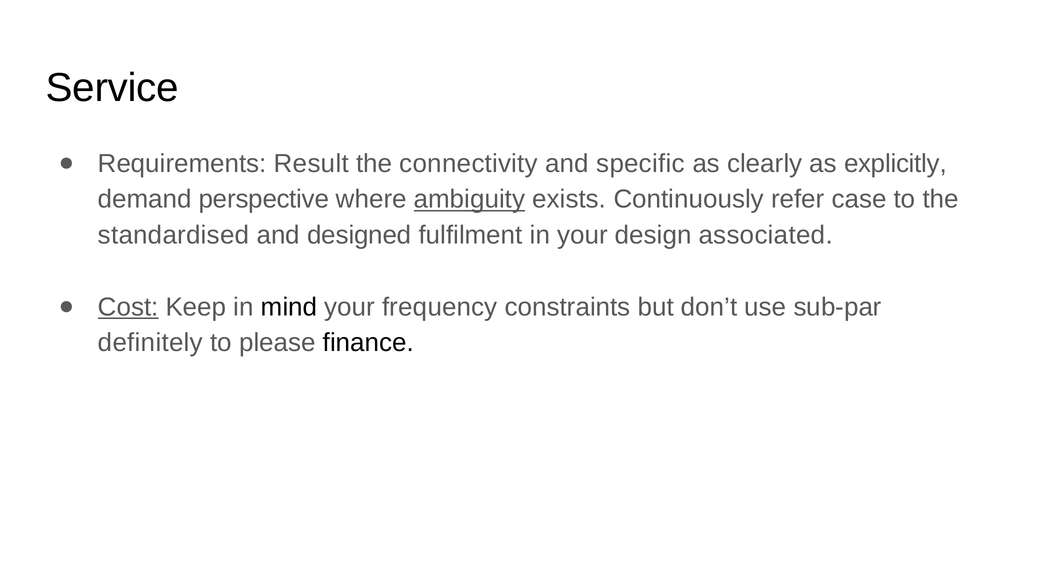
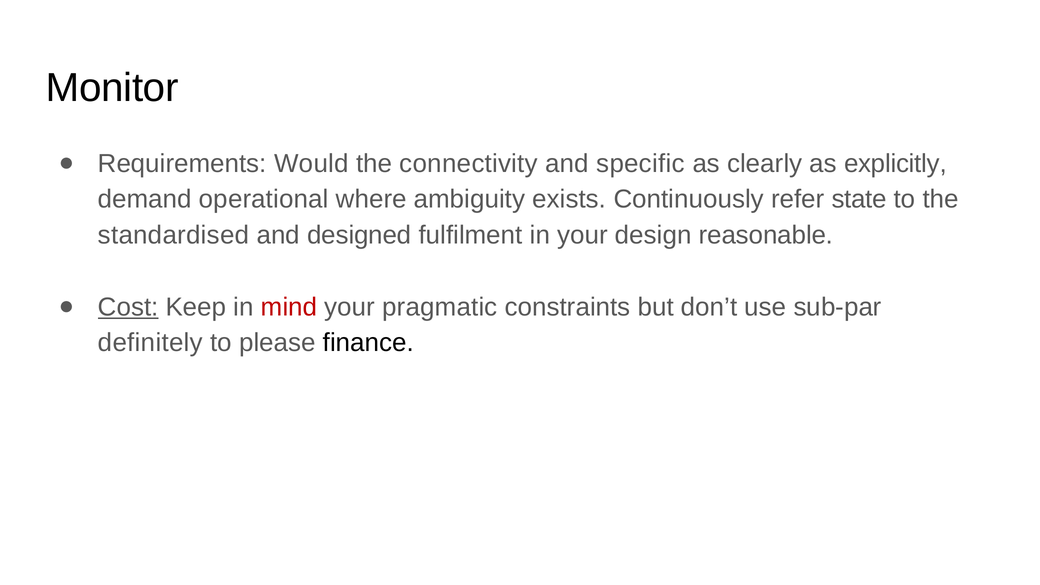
Service: Service -> Monitor
Result: Result -> Would
perspective: perspective -> operational
ambiguity underline: present -> none
case: case -> state
associated: associated -> reasonable
mind colour: black -> red
frequency: frequency -> pragmatic
